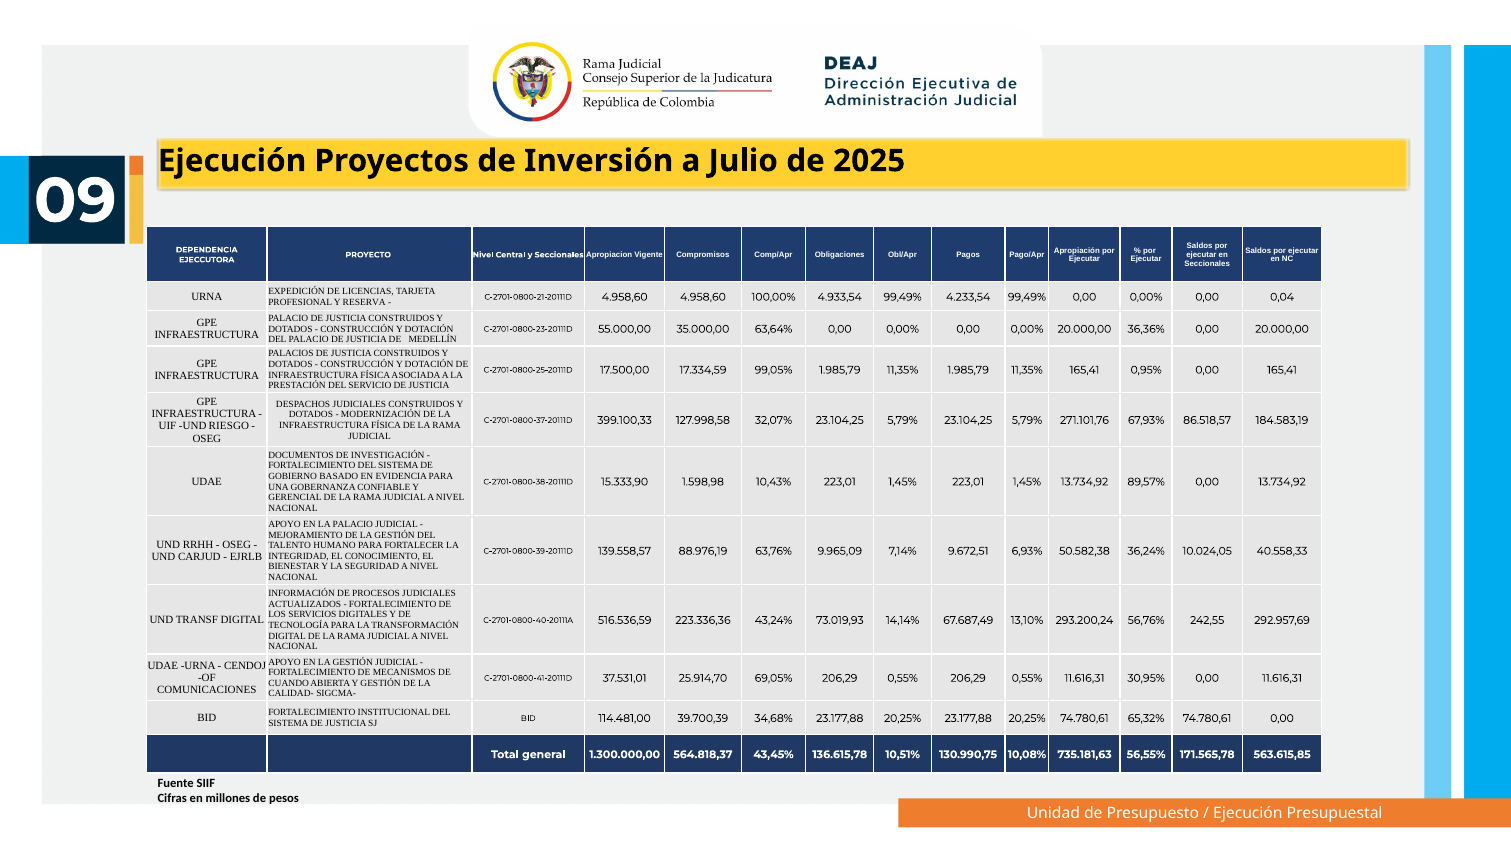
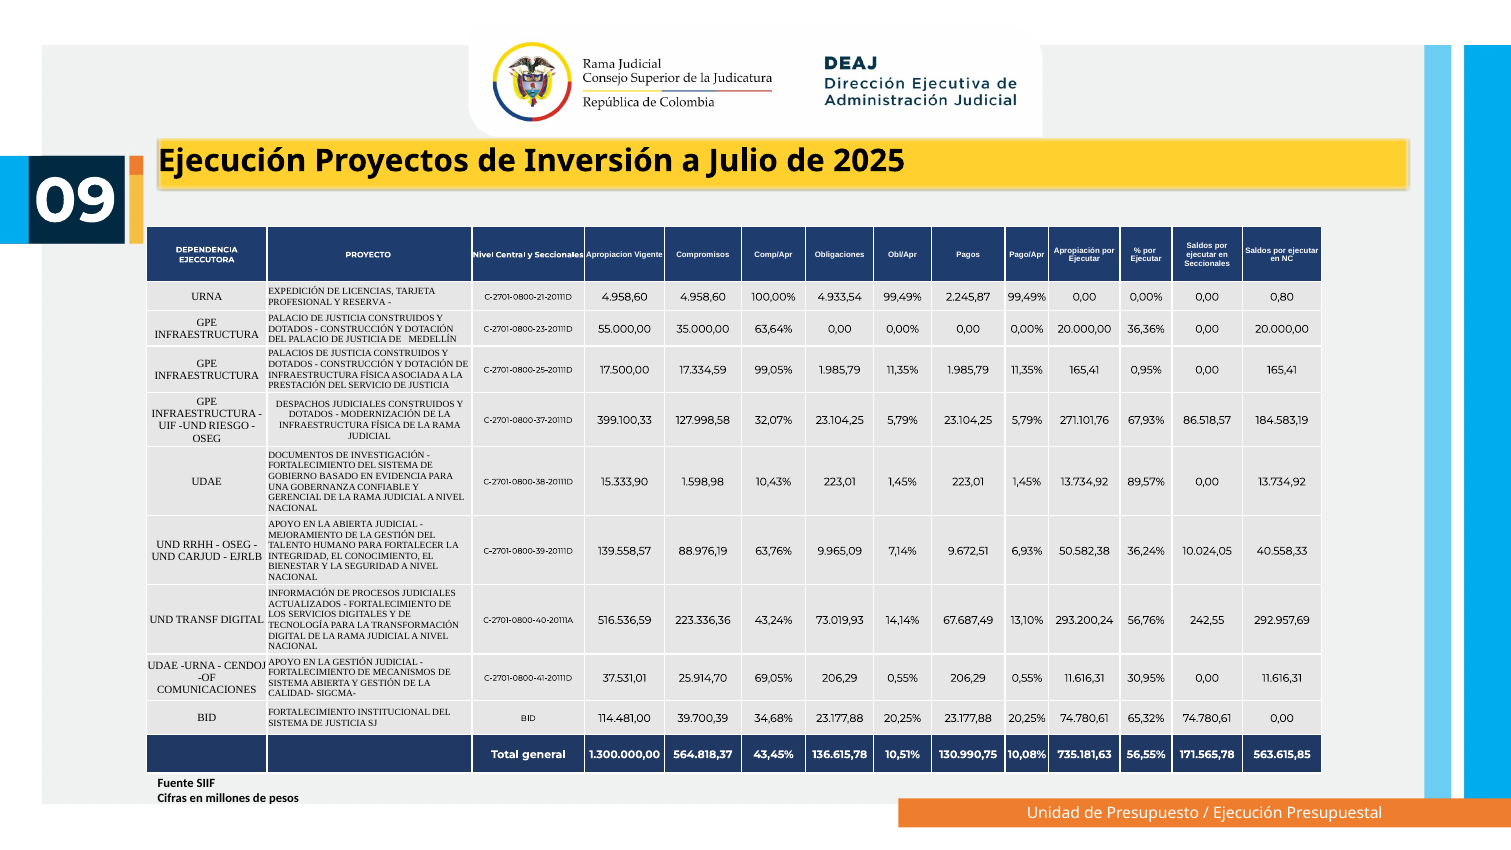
4.233,54: 4.233,54 -> 2.245,87
0,04: 0,04 -> 0,80
LA PALACIO: PALACIO -> ABIERTA
CUANDO at (289, 683): CUANDO -> SISTEMA
